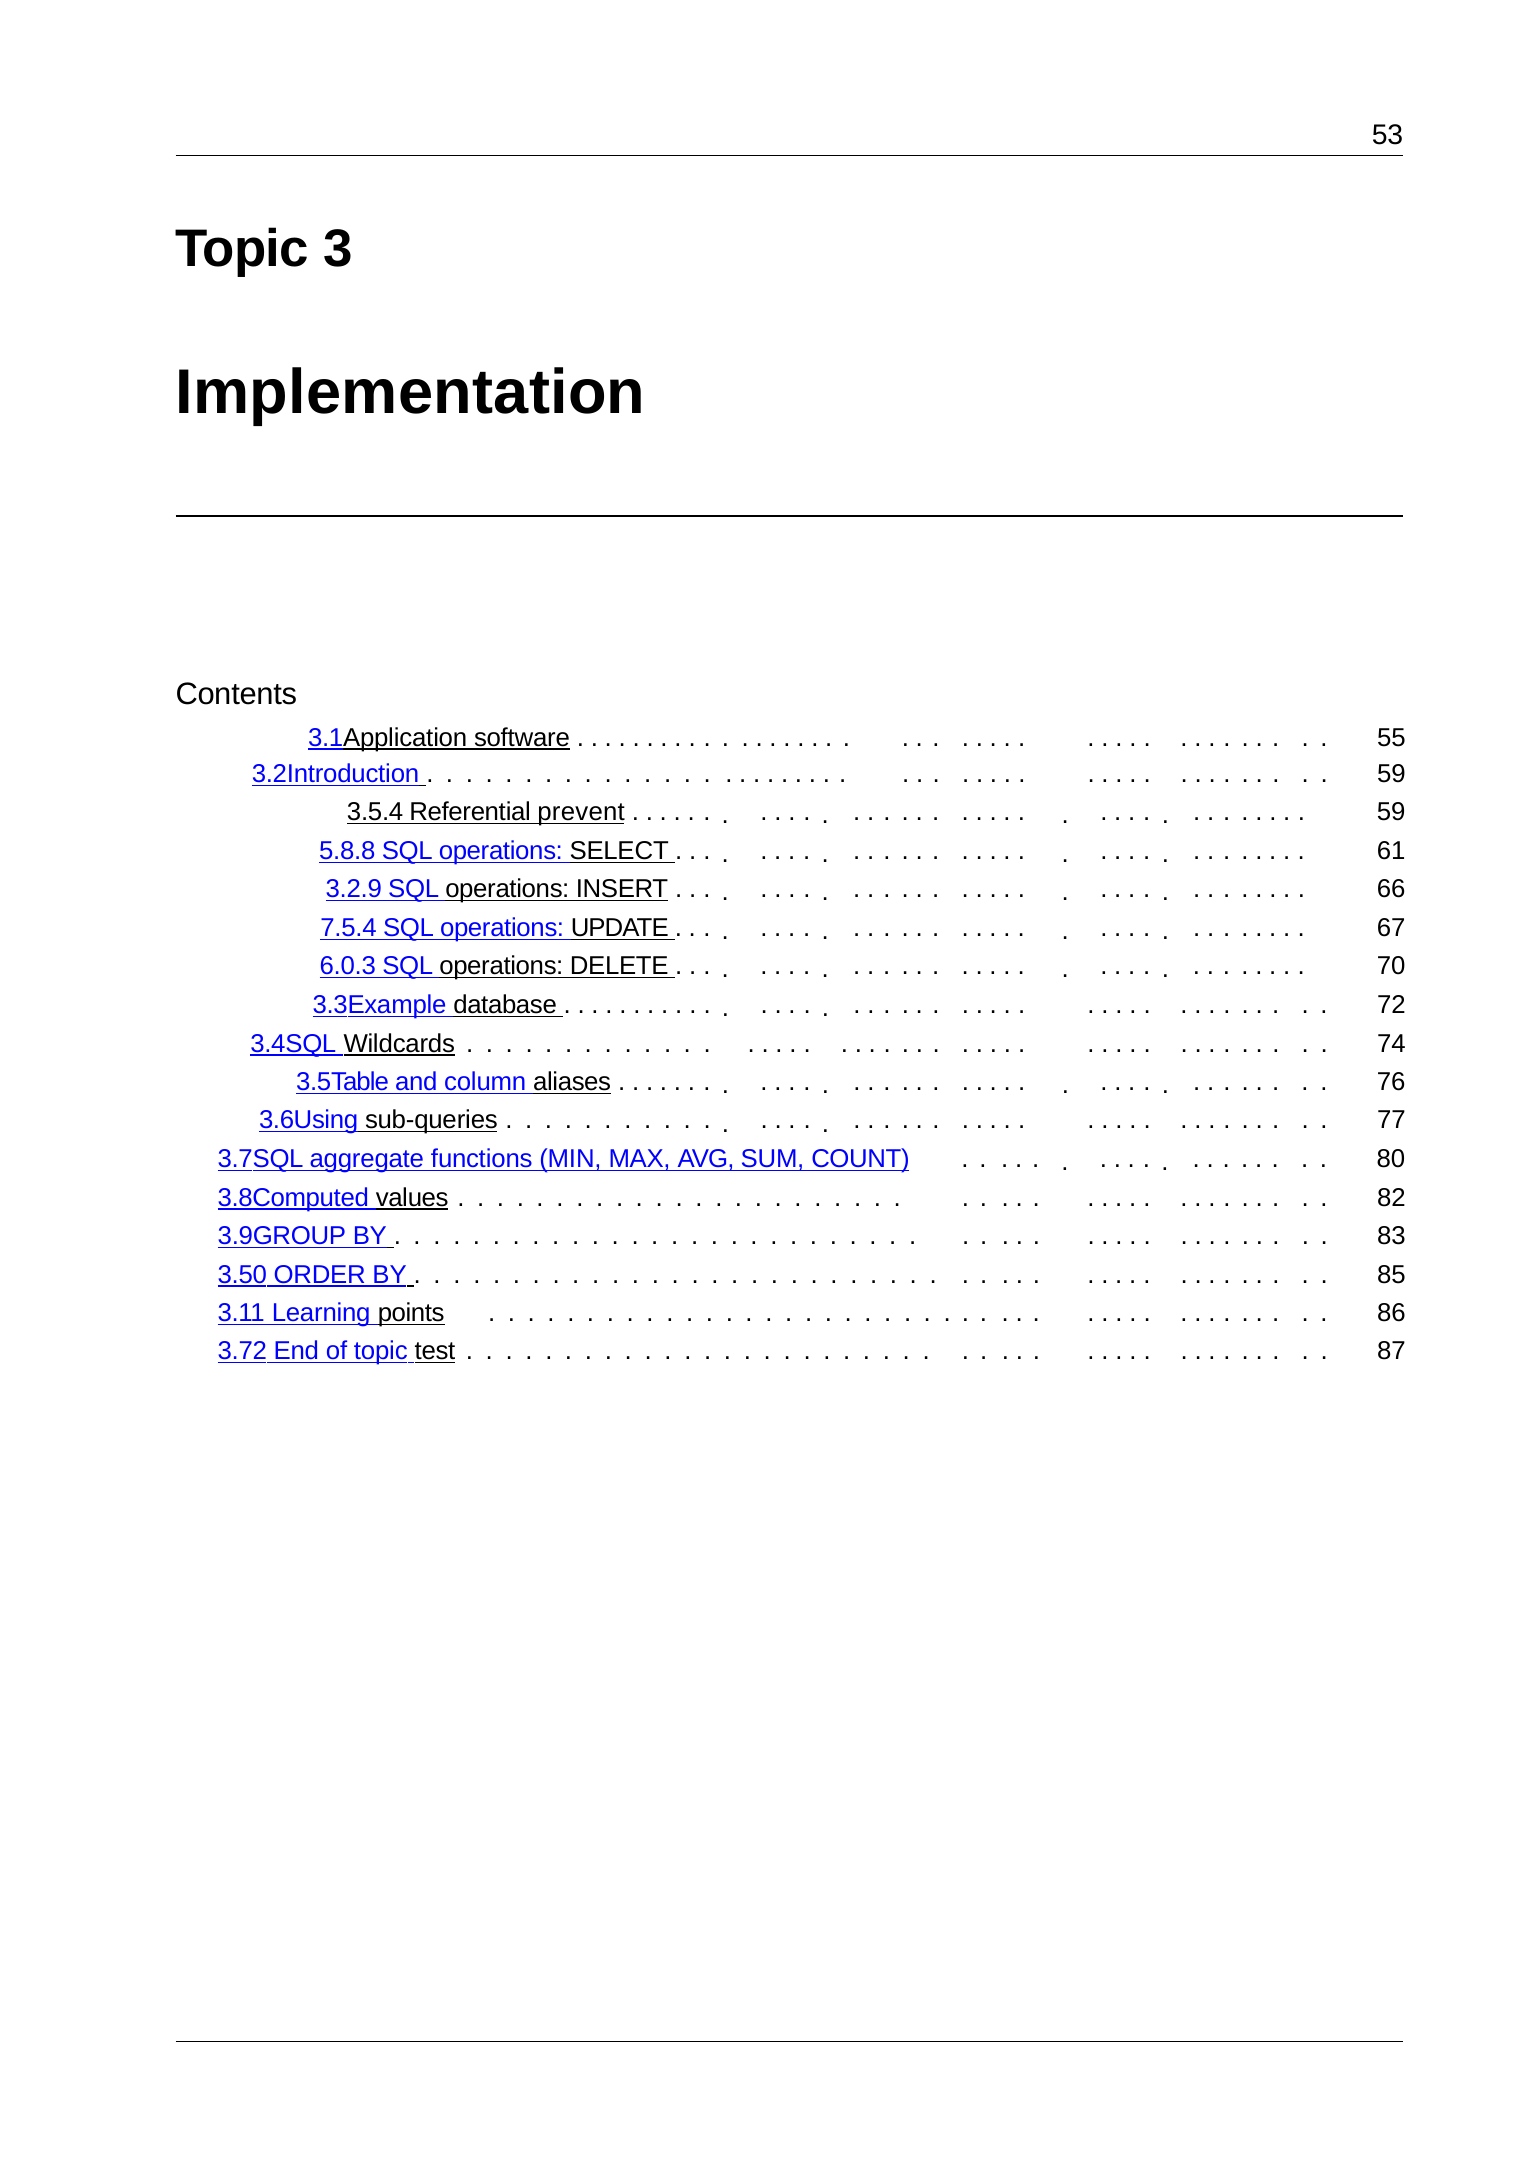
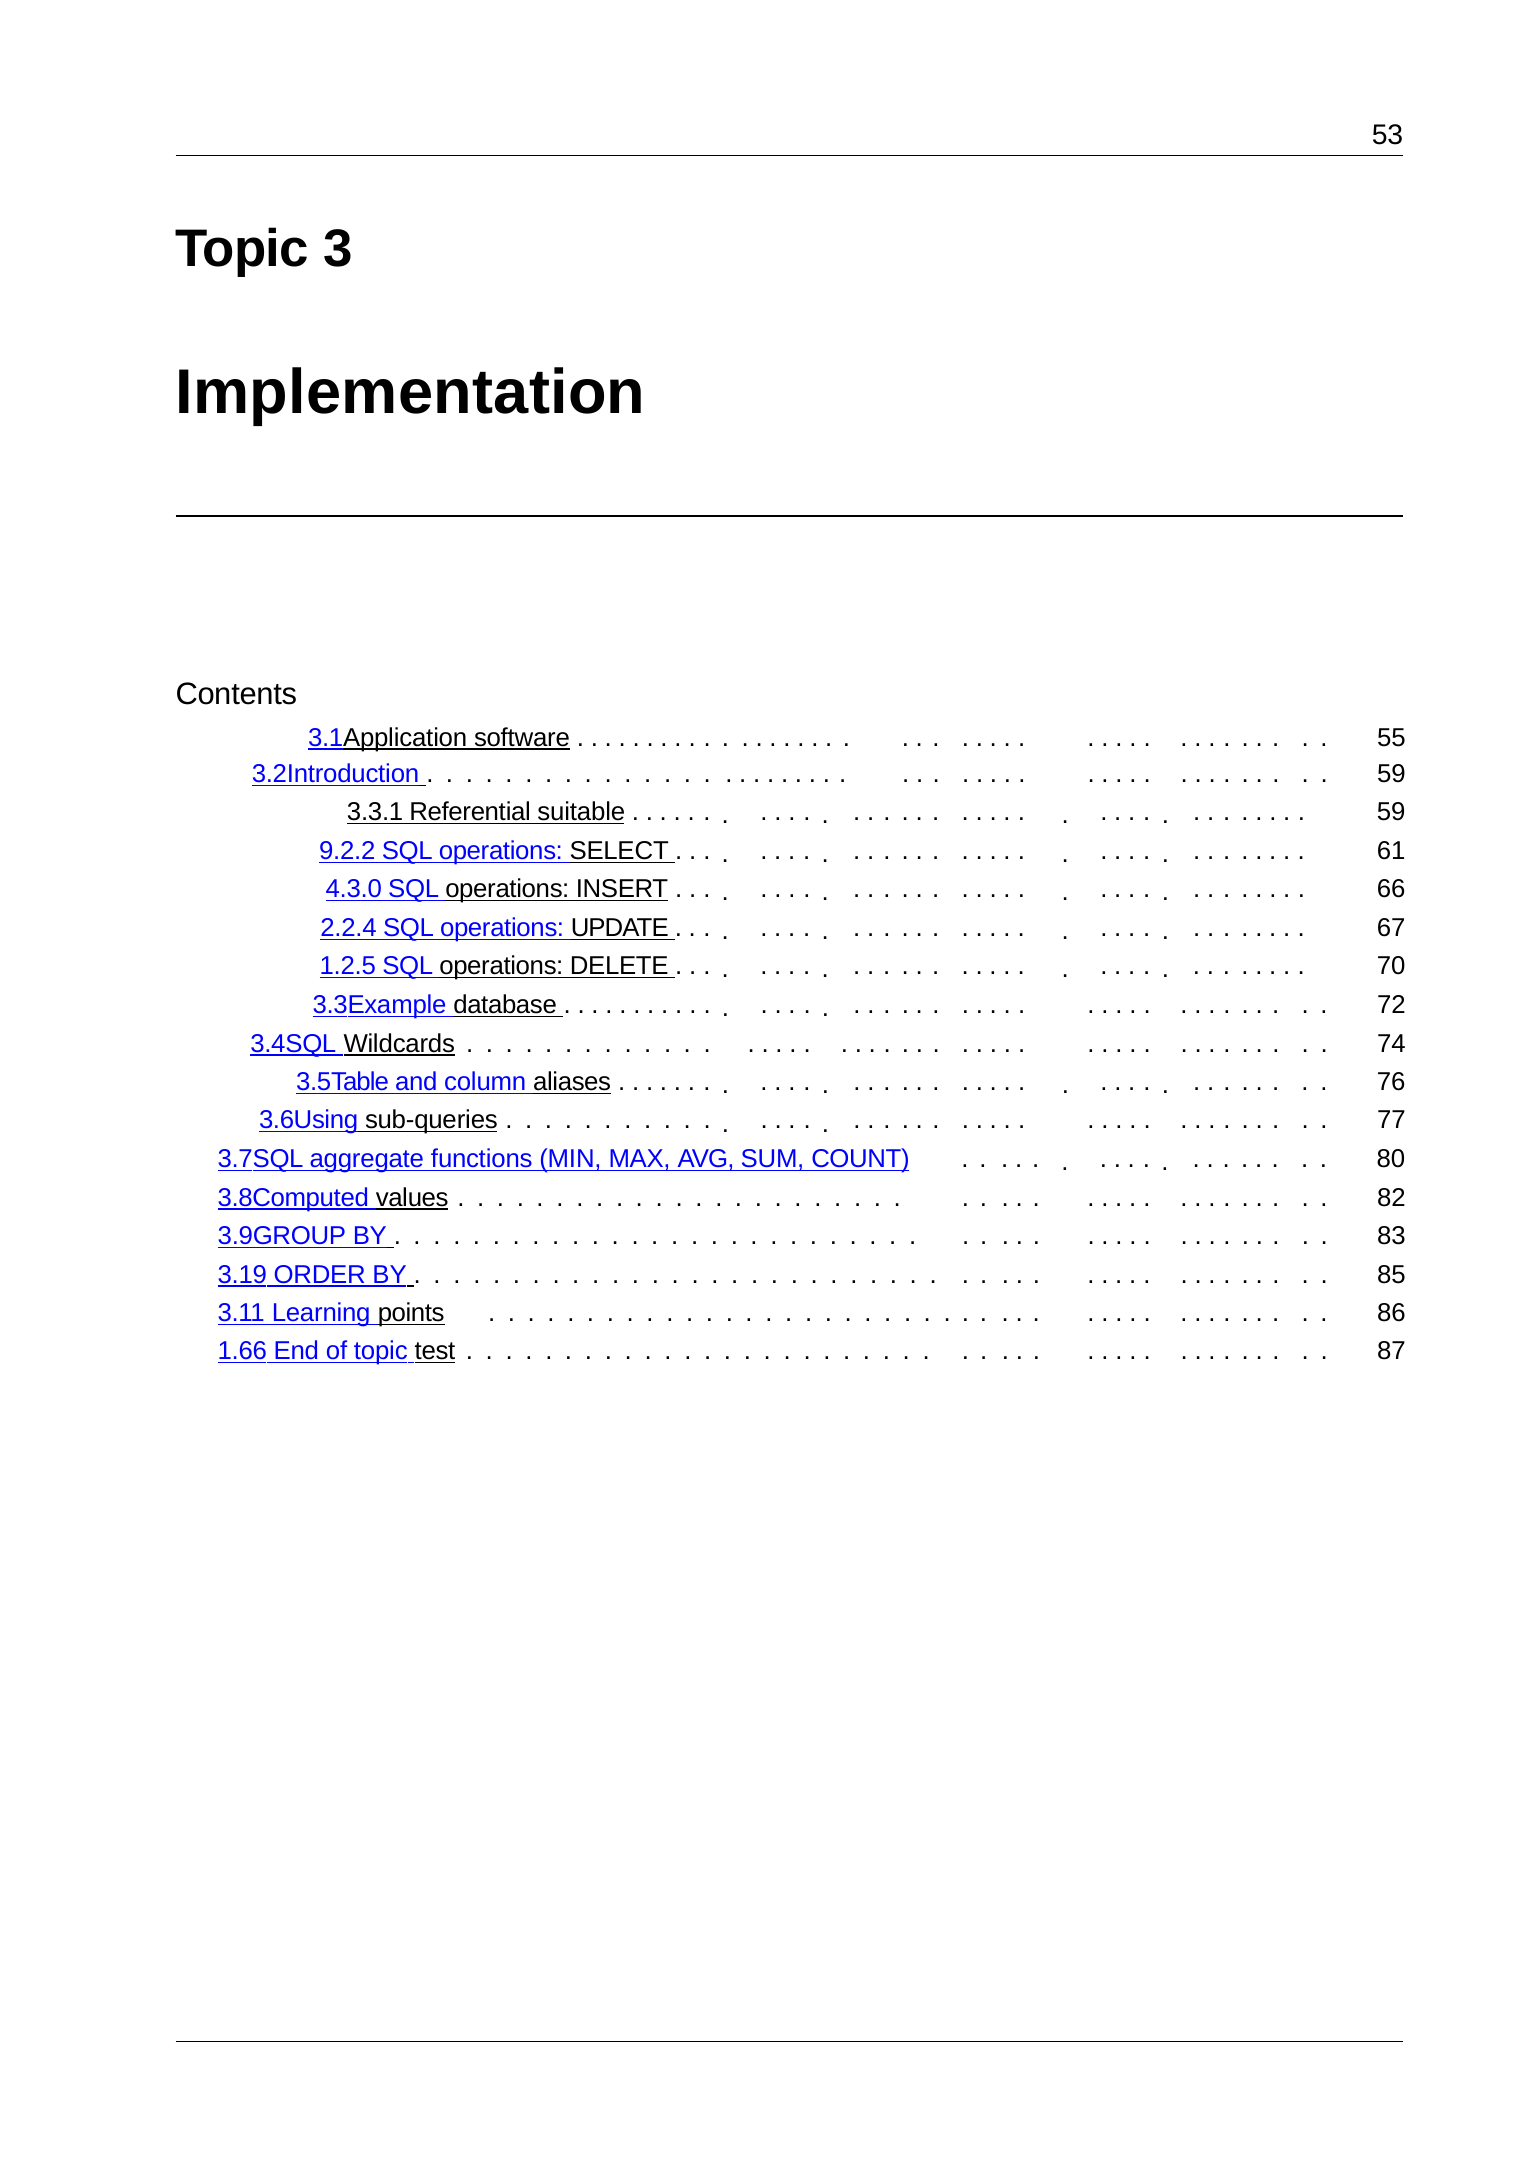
3.5.4: 3.5.4 -> 3.3.1
prevent: prevent -> suitable
5.8.8: 5.8.8 -> 9.2.2
3.2.9: 3.2.9 -> 4.3.0
7.5.4: 7.5.4 -> 2.2.4
6.0.3: 6.0.3 -> 1.2.5
3.50: 3.50 -> 3.19
3.72: 3.72 -> 1.66
